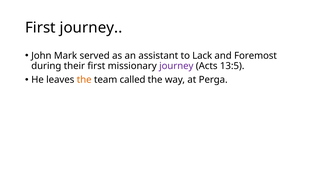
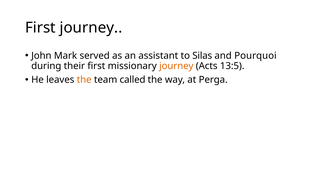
Lack: Lack -> Silas
Foremost: Foremost -> Pourquoi
journey at (176, 66) colour: purple -> orange
